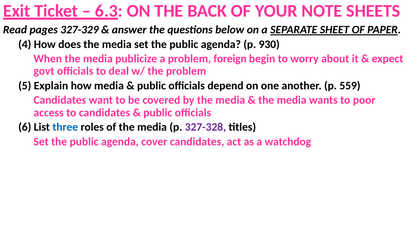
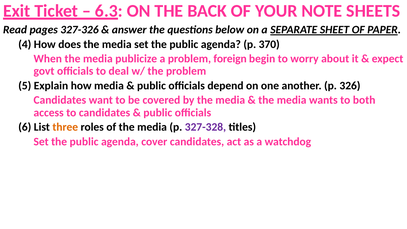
327-329: 327-329 -> 327-326
930: 930 -> 370
559: 559 -> 326
poor: poor -> both
three colour: blue -> orange
